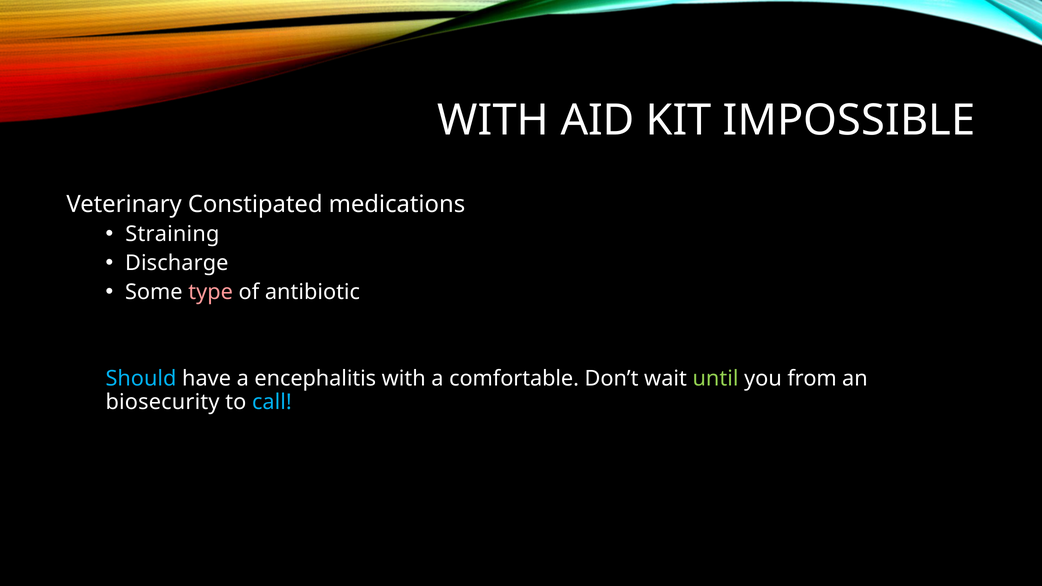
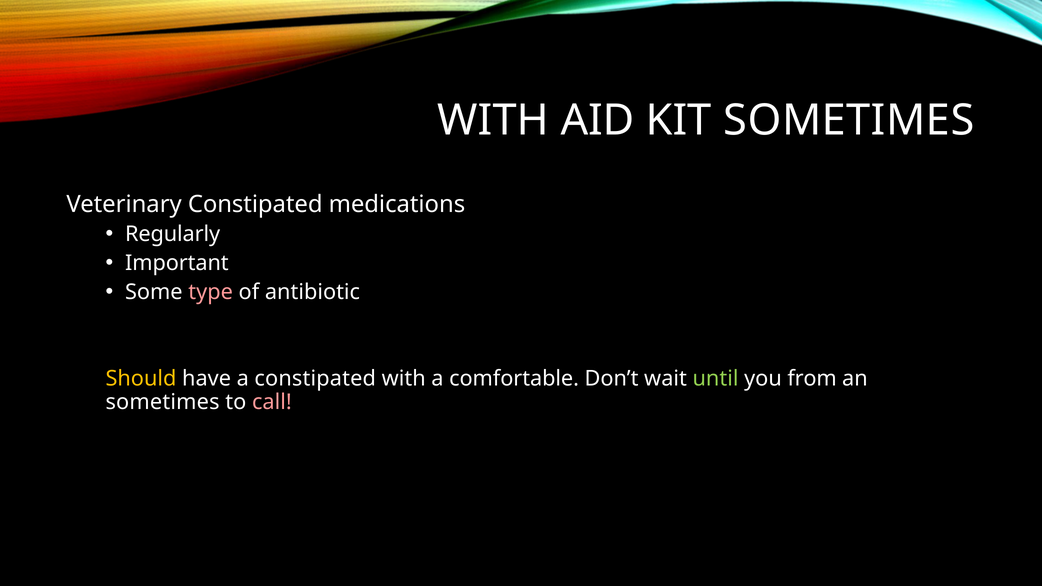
KIT IMPOSSIBLE: IMPOSSIBLE -> SOMETIMES
Straining: Straining -> Regularly
Discharge: Discharge -> Important
Should colour: light blue -> yellow
a encephalitis: encephalitis -> constipated
biosecurity at (163, 402): biosecurity -> sometimes
call colour: light blue -> pink
